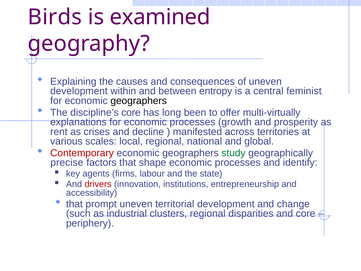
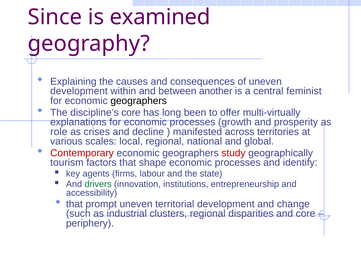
Birds: Birds -> Since
entropy: entropy -> another
rent: rent -> role
study colour: green -> red
precise: precise -> tourism
drivers colour: red -> green
